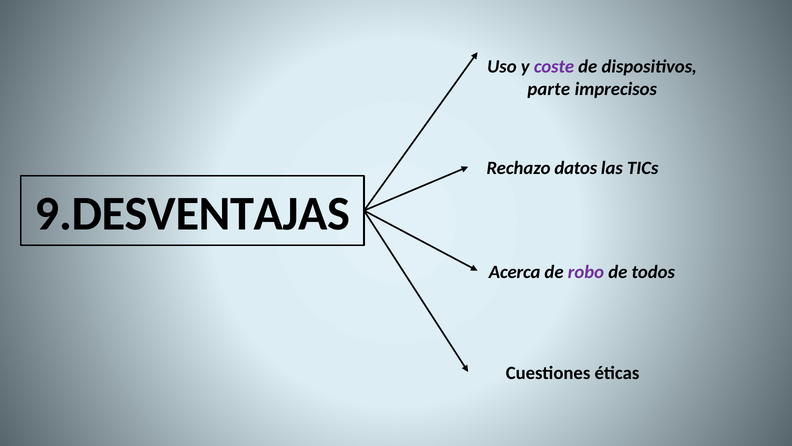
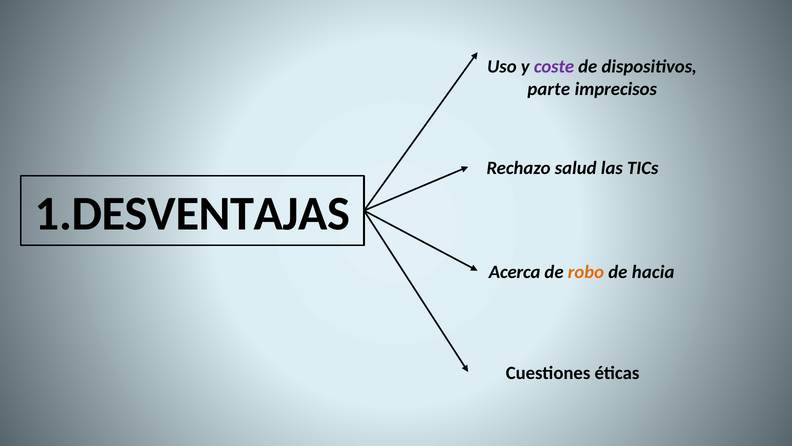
datos: datos -> salud
9.DESVENTAJAS: 9.DESVENTAJAS -> 1.DESVENTAJAS
robo colour: purple -> orange
todos: todos -> hacia
